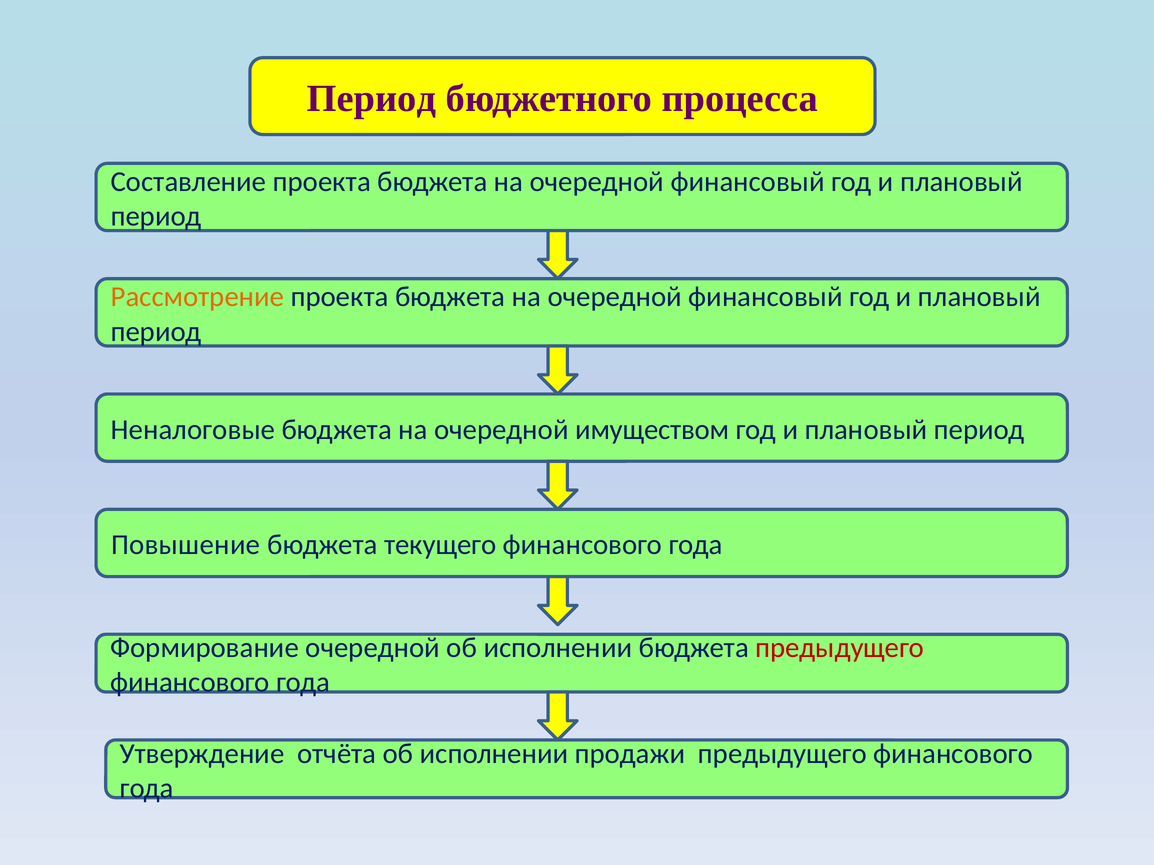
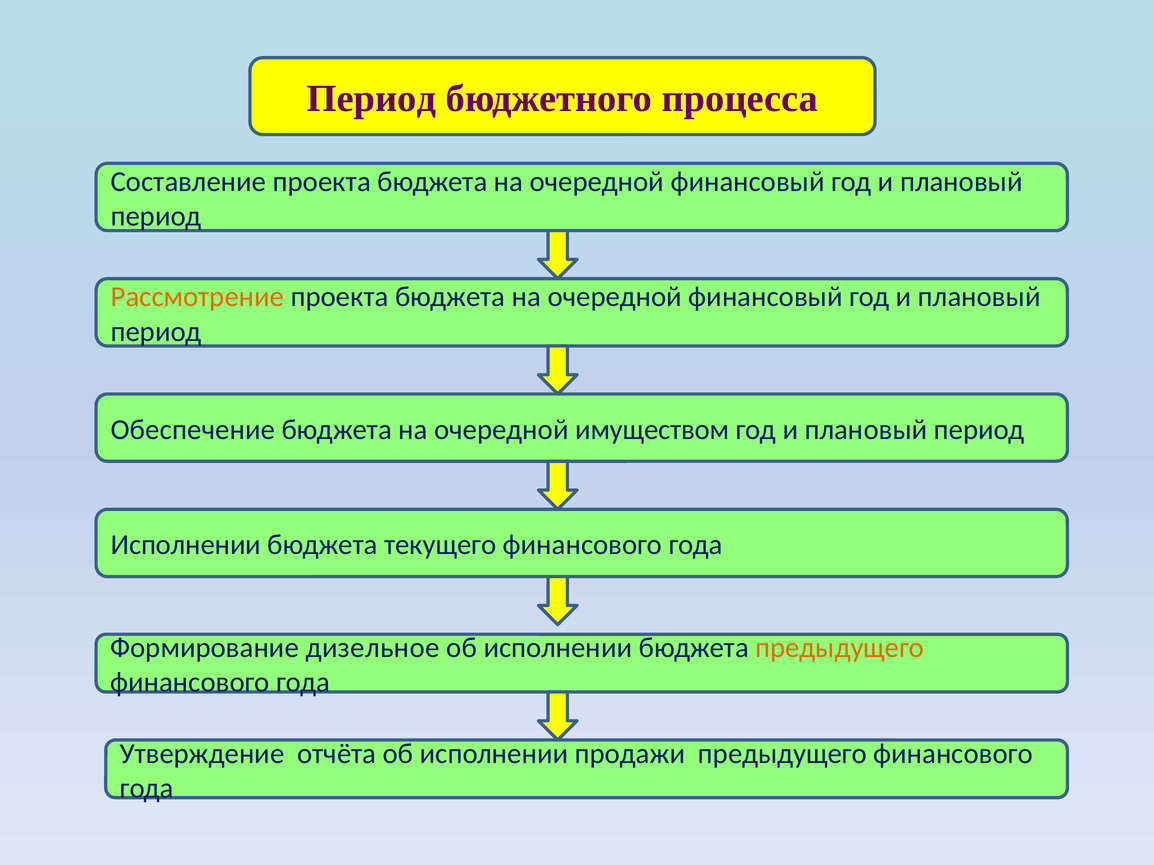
Неналоговые: Неналоговые -> Обеспечение
Повышение at (186, 545): Повышение -> Исполнении
Формирование очередной: очередной -> дизельное
предыдущего at (840, 648) colour: red -> orange
